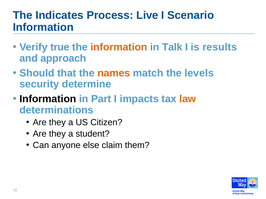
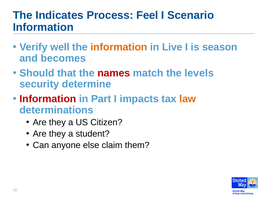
Live: Live -> Feel
true: true -> well
Talk: Talk -> Live
results: results -> season
approach: approach -> becomes
names colour: orange -> red
Information at (48, 99) colour: black -> red
